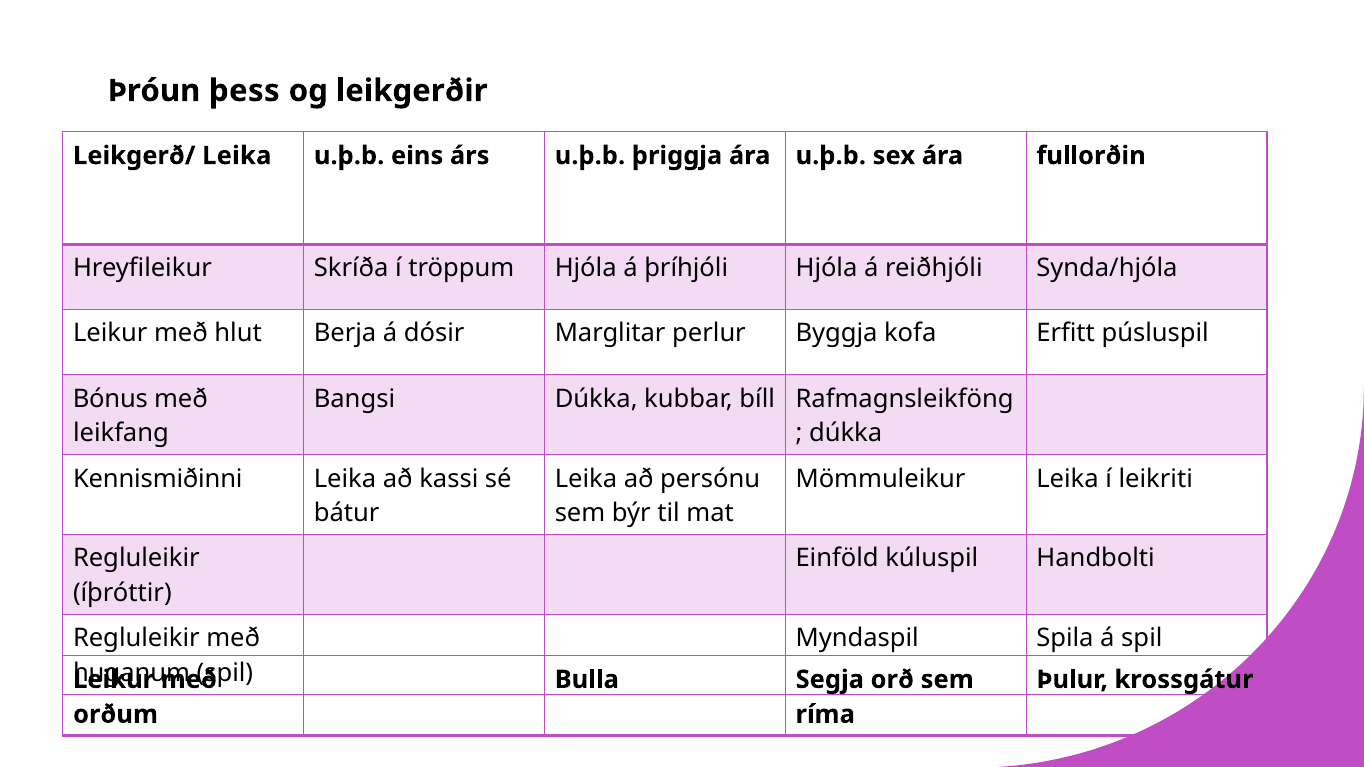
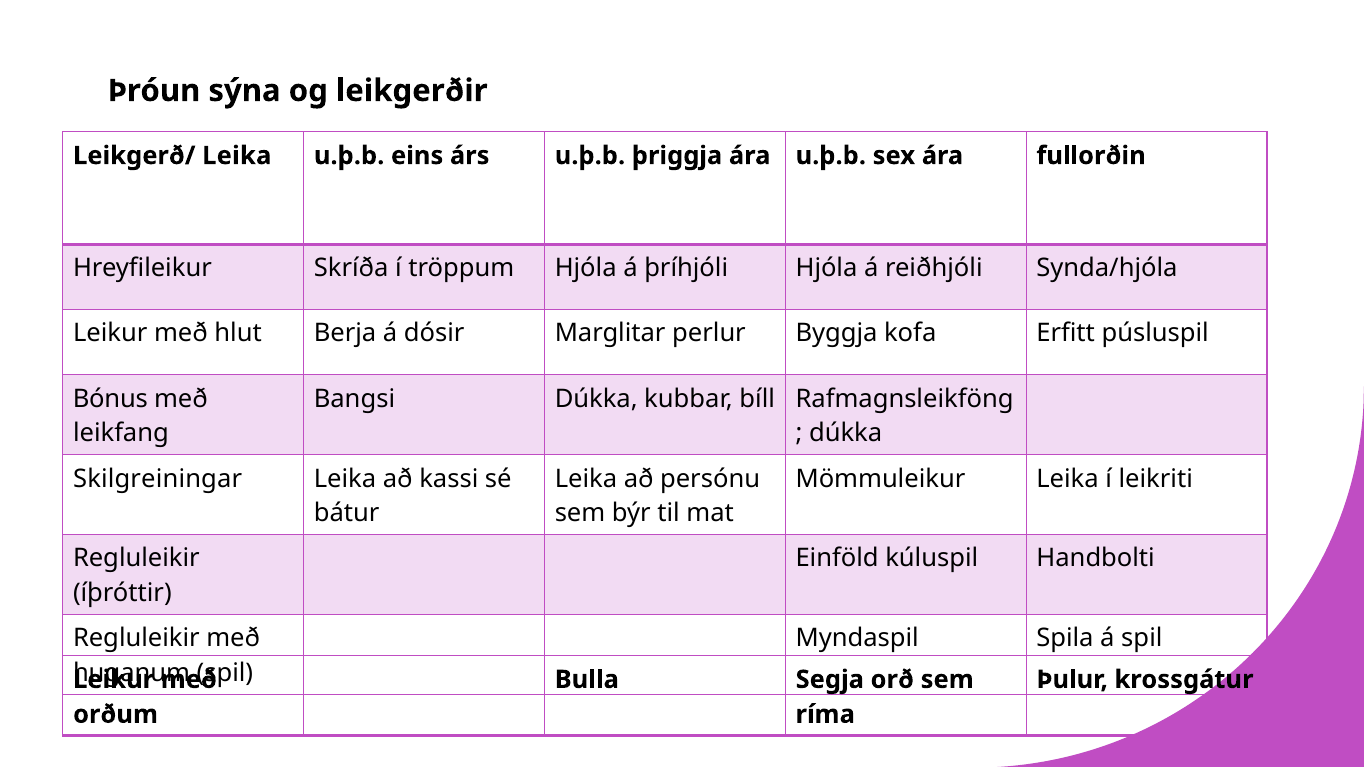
þess: þess -> sýna
Kennismiðinni: Kennismiðinni -> Skilgreiningar
